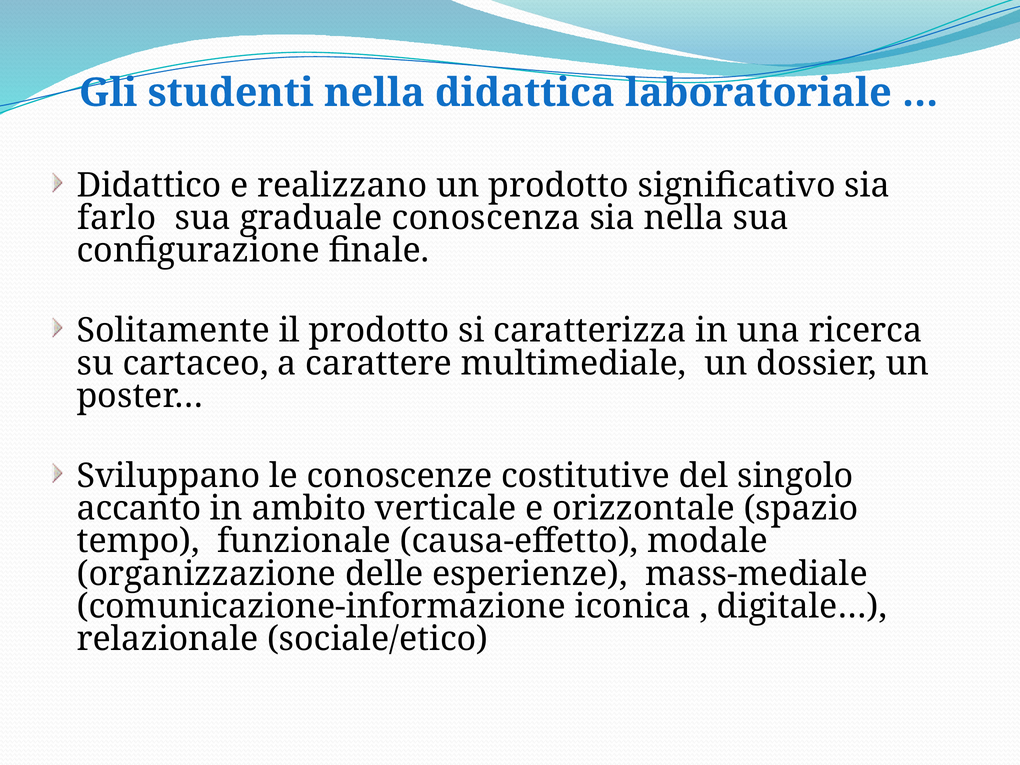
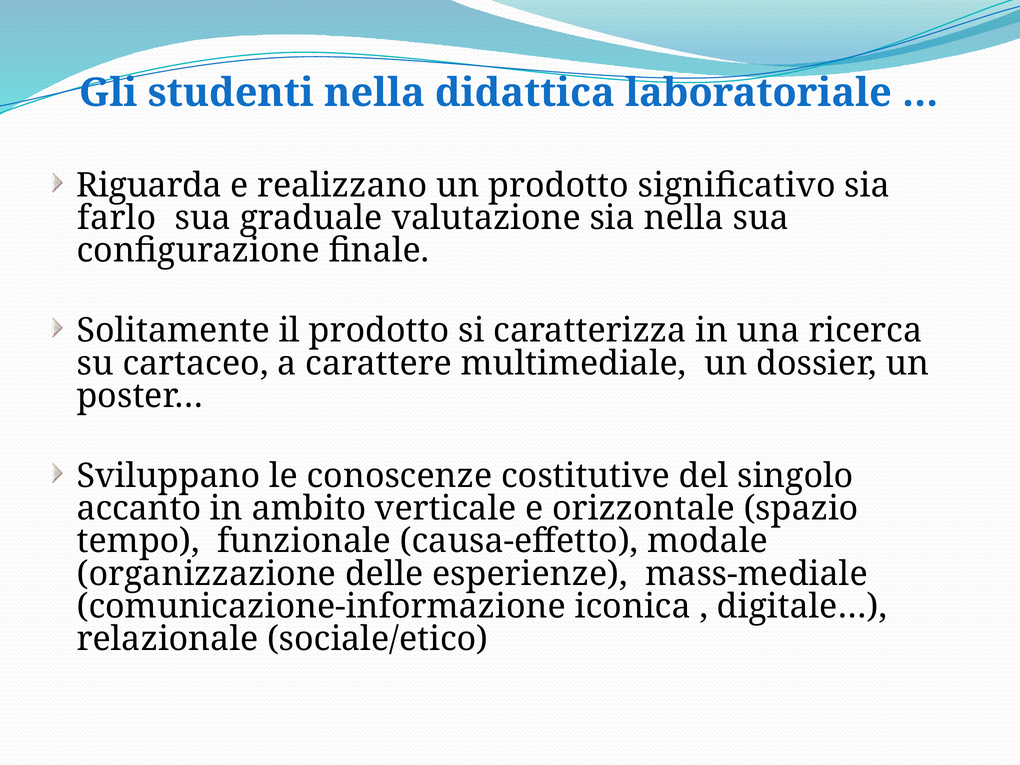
Didattico: Didattico -> Riguarda
conoscenza: conoscenza -> valutazione
